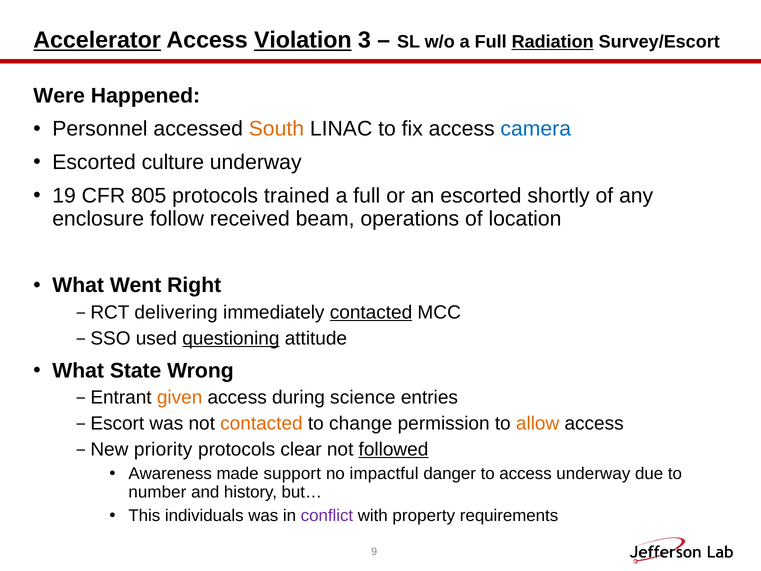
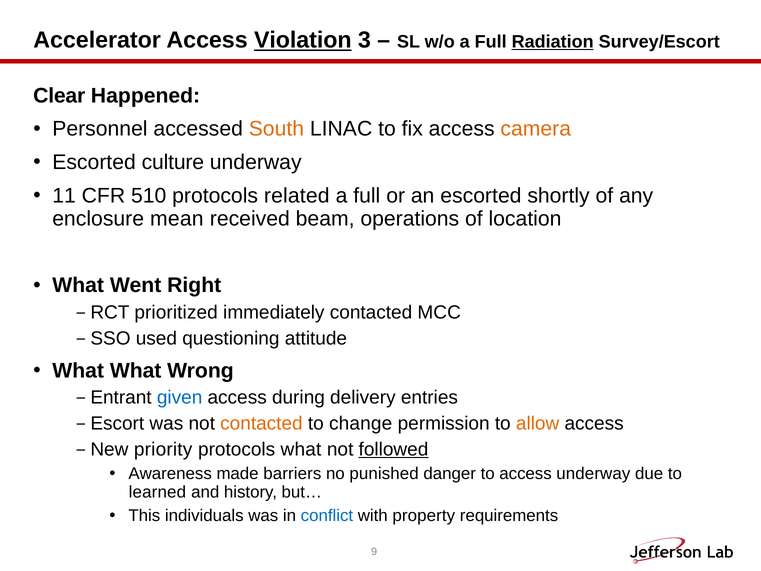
Accelerator underline: present -> none
Were: Were -> Clear
camera colour: blue -> orange
19: 19 -> 11
805: 805 -> 510
trained: trained -> related
follow: follow -> mean
delivering: delivering -> prioritized
contacted at (371, 312) underline: present -> none
questioning underline: present -> none
What State: State -> What
given colour: orange -> blue
science: science -> delivery
protocols clear: clear -> what
support: support -> barriers
impactful: impactful -> punished
number: number -> learned
conflict colour: purple -> blue
